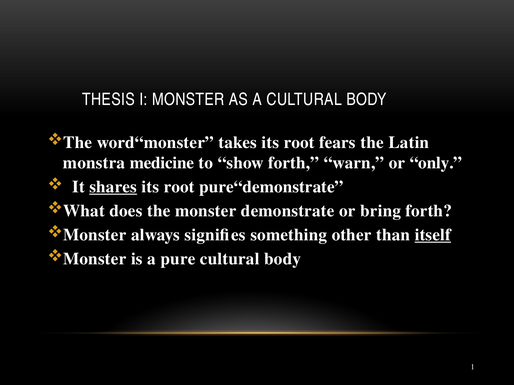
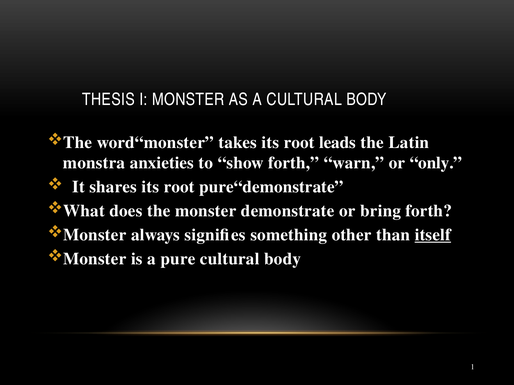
fears: fears -> leads
medicine: medicine -> anxieties
shares underline: present -> none
